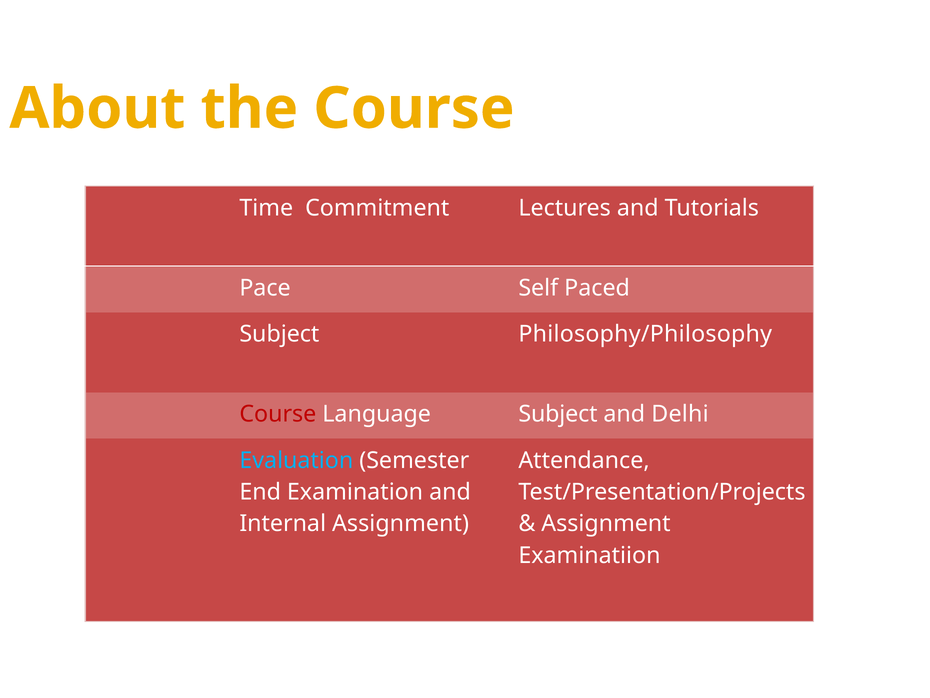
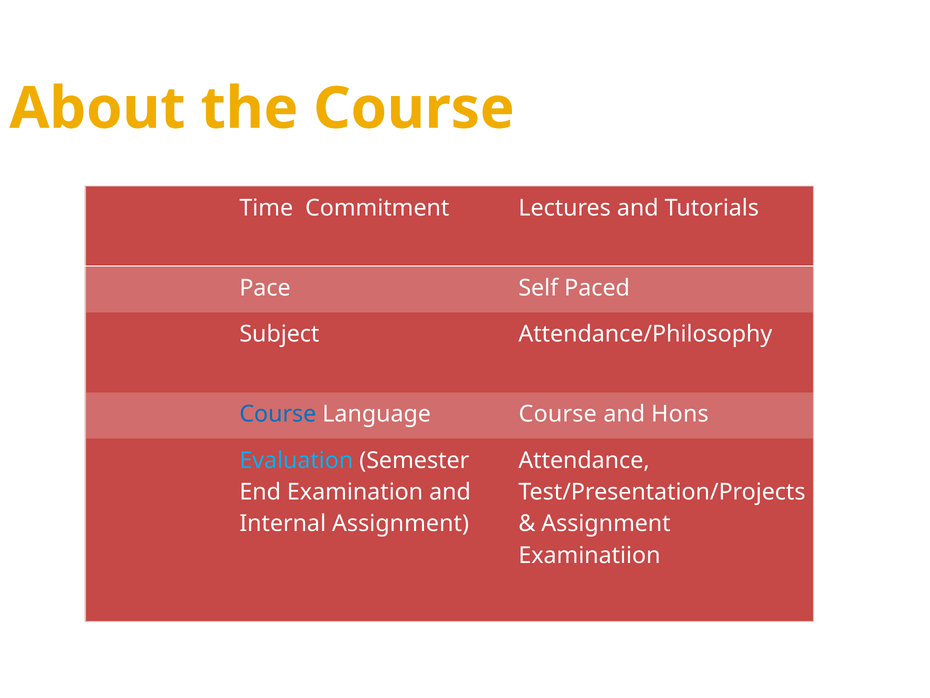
Philosophy/Philosophy: Philosophy/Philosophy -> Attendance/Philosophy
Course at (278, 414) colour: red -> blue
Language Subject: Subject -> Course
Delhi: Delhi -> Hons
